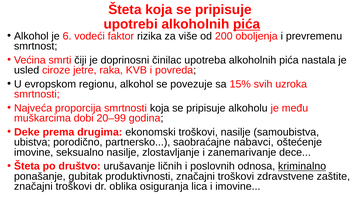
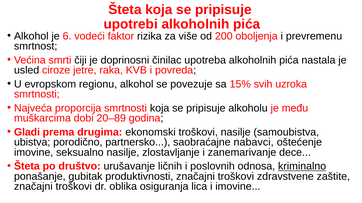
pića at (247, 24) underline: present -> none
20–99: 20–99 -> 20–89
Deke: Deke -> Gladi
